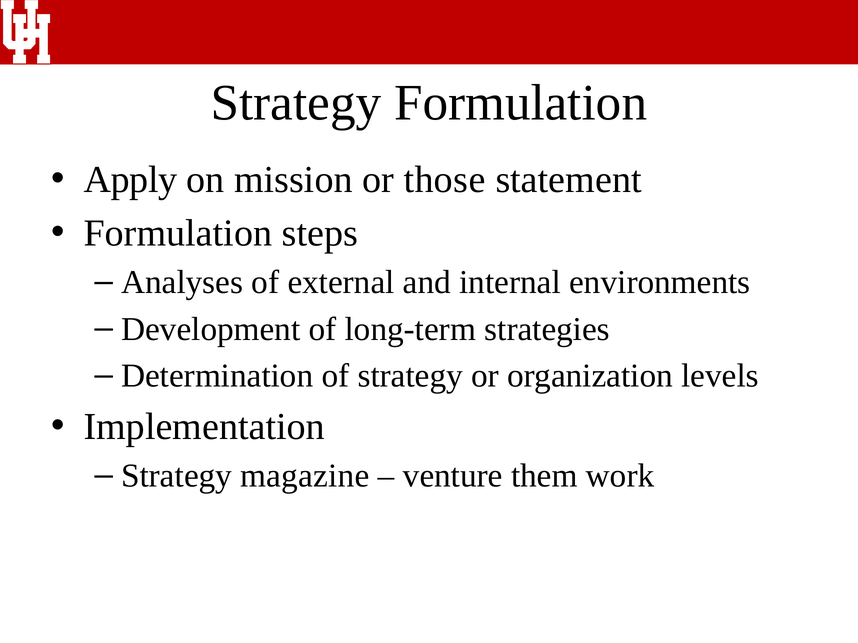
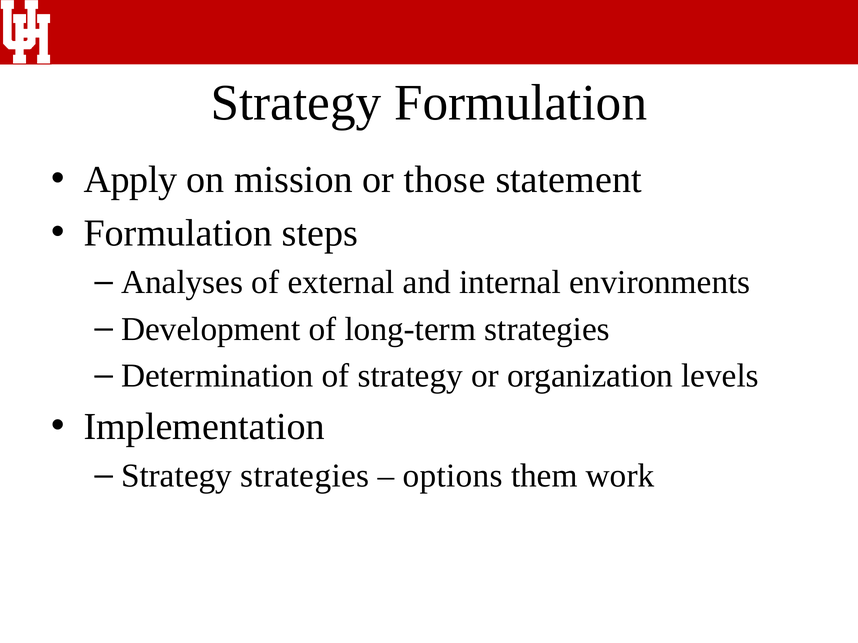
Strategy magazine: magazine -> strategies
venture: venture -> options
